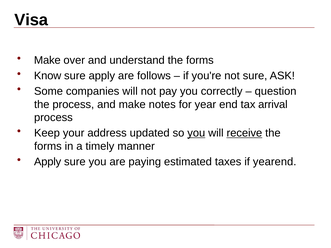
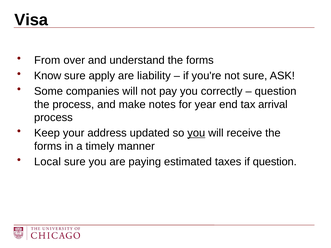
Make at (47, 60): Make -> From
follows: follows -> liability
receive underline: present -> none
Apply at (48, 162): Apply -> Local
if yearend: yearend -> question
